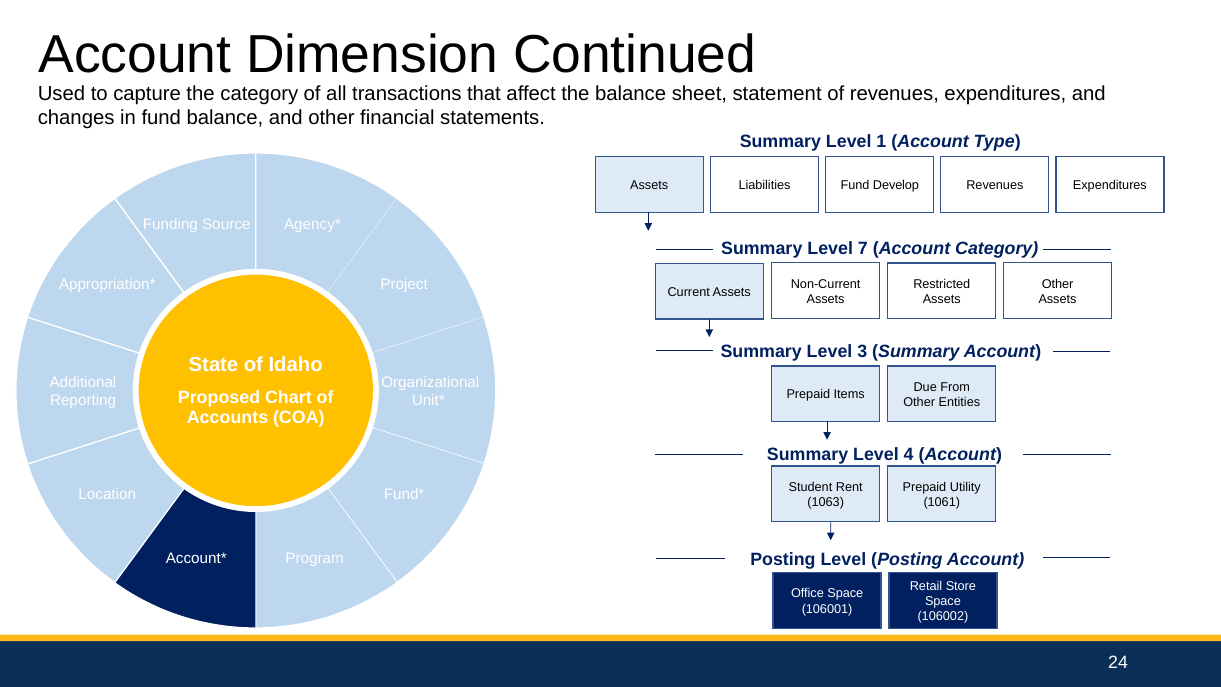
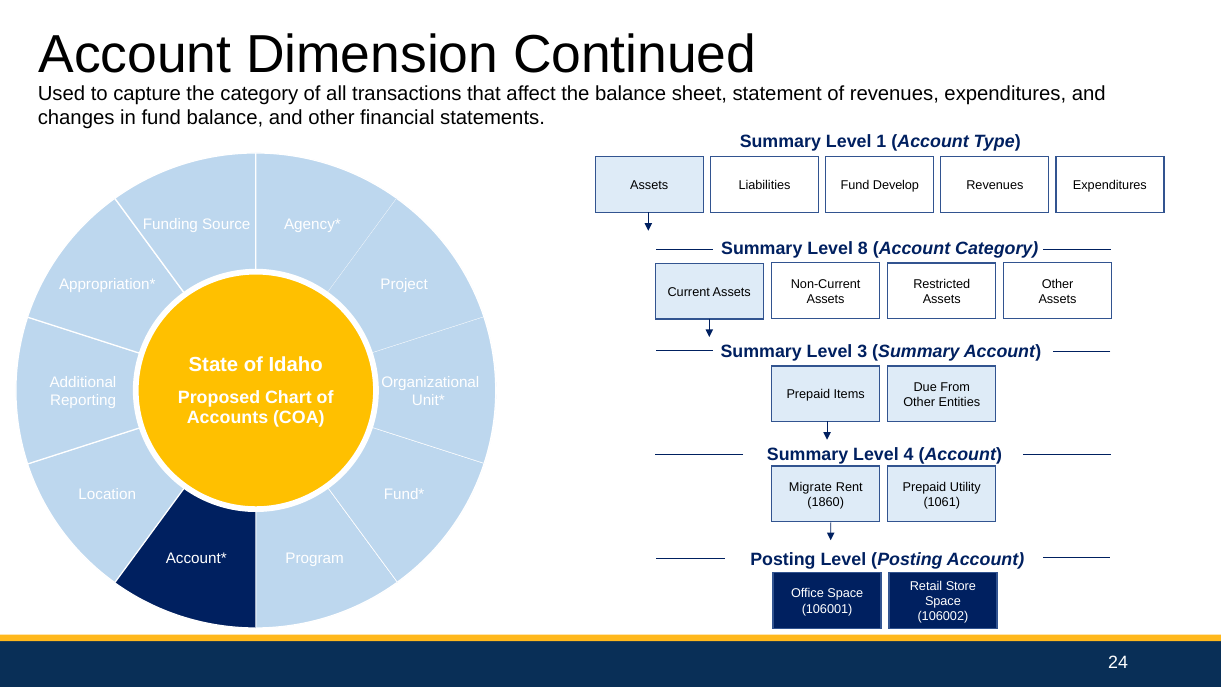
7: 7 -> 8
Student: Student -> Migrate
1063: 1063 -> 1860
